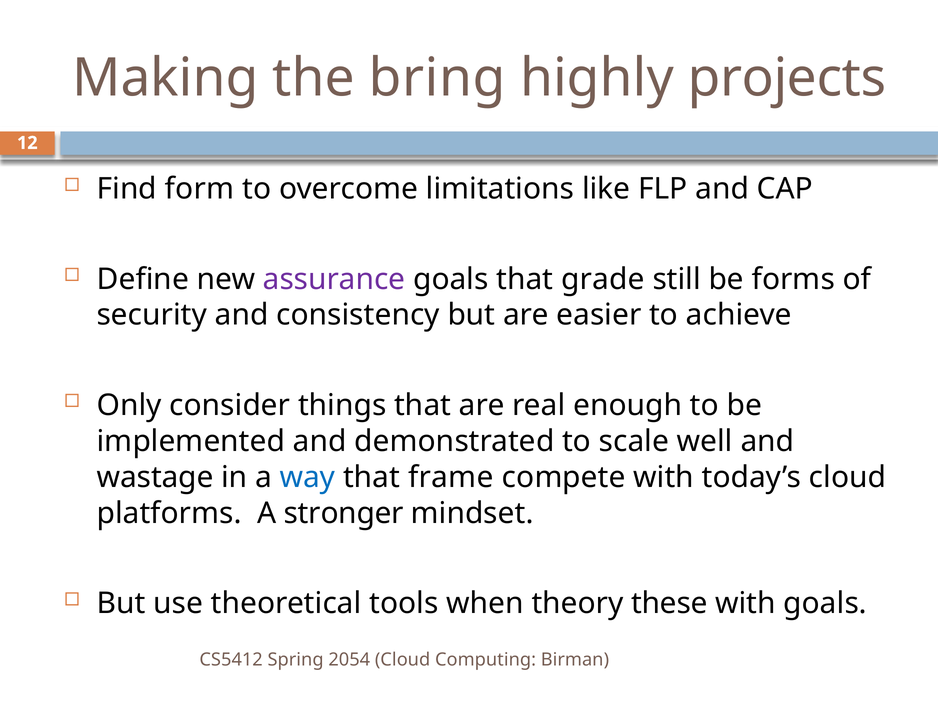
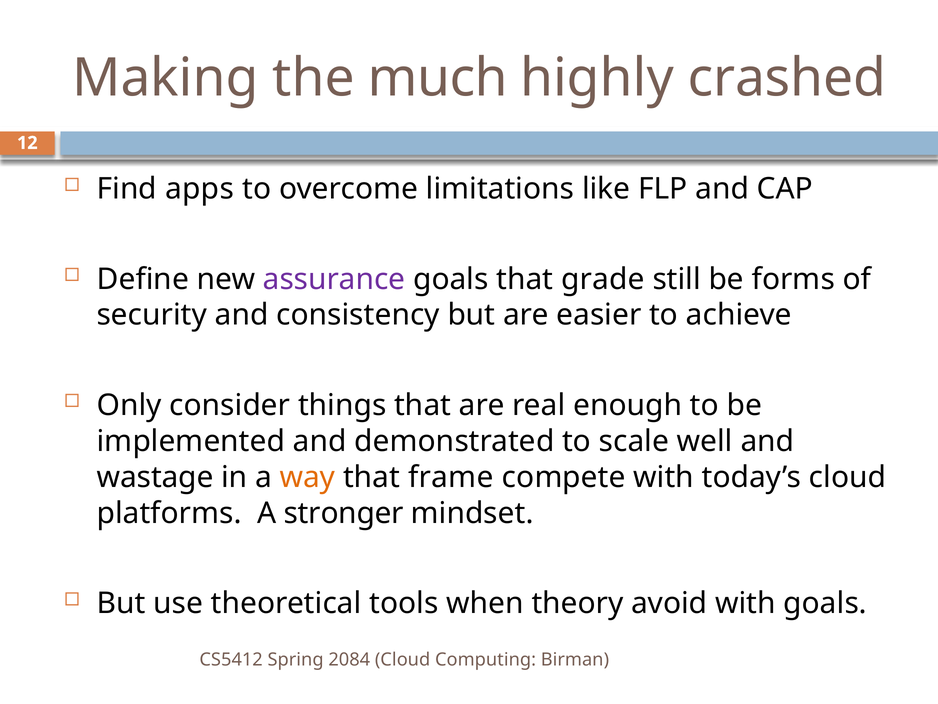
bring: bring -> much
projects: projects -> crashed
form: form -> apps
way colour: blue -> orange
these: these -> avoid
2054: 2054 -> 2084
